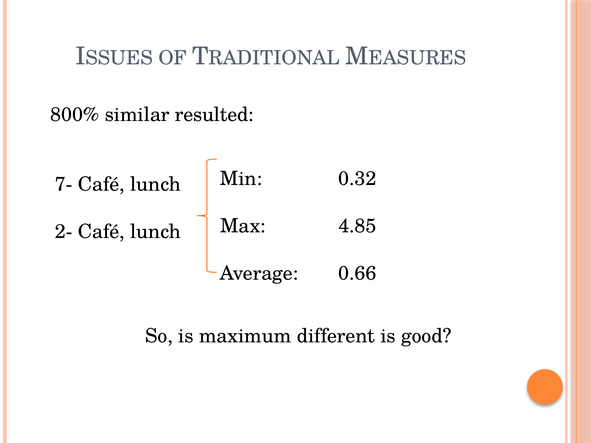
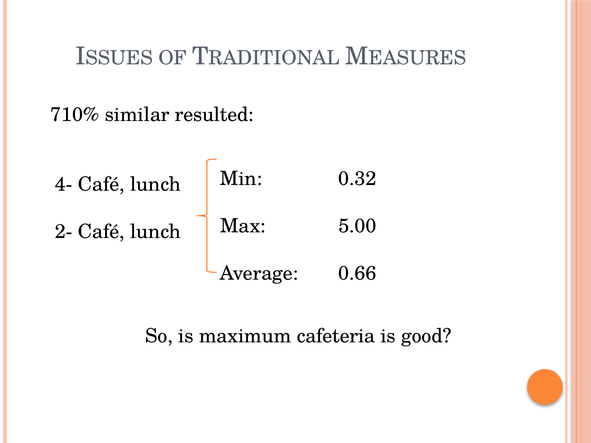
800%: 800% -> 710%
7-: 7- -> 4-
4.85: 4.85 -> 5.00
different: different -> cafeteria
